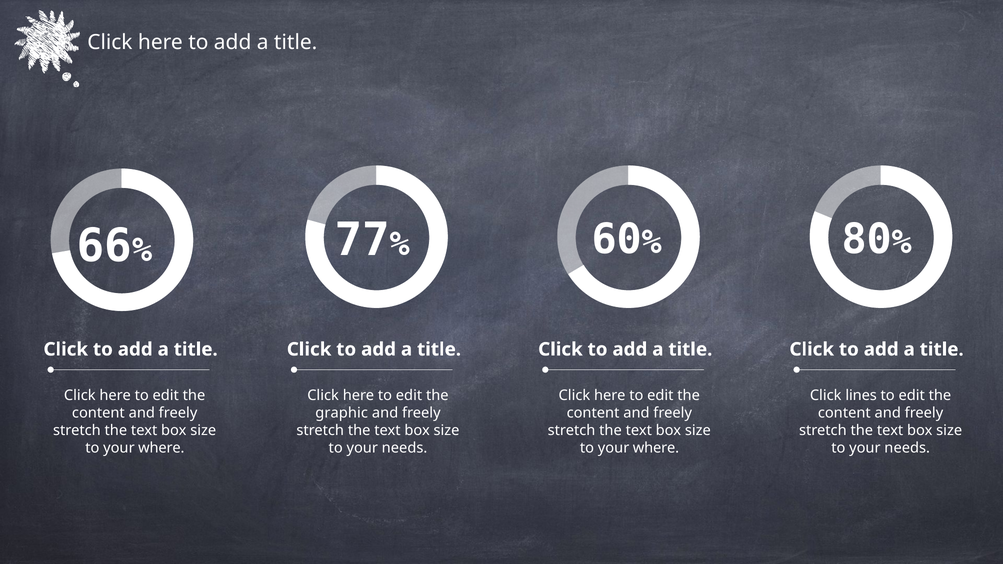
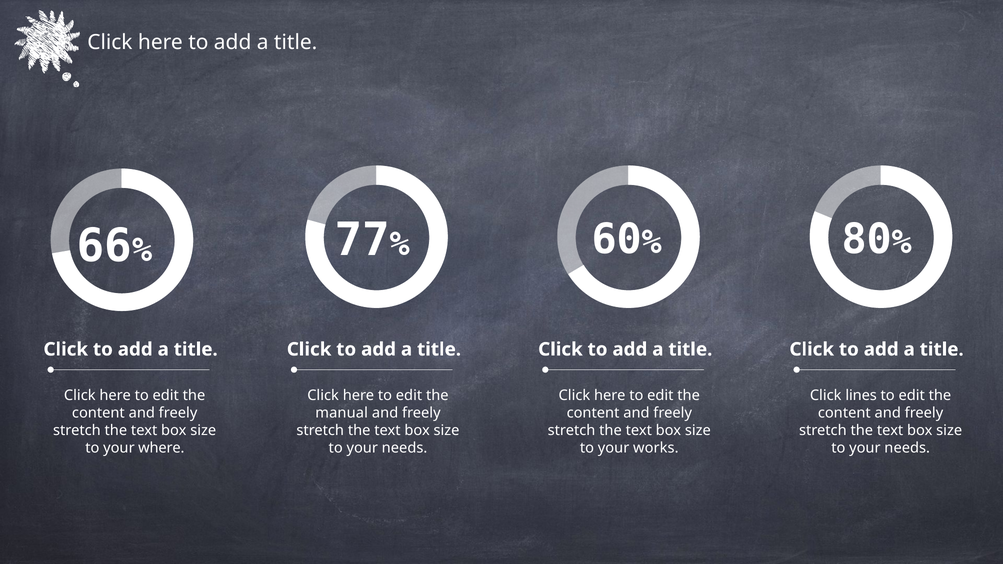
graphic: graphic -> manual
where at (656, 448): where -> works
